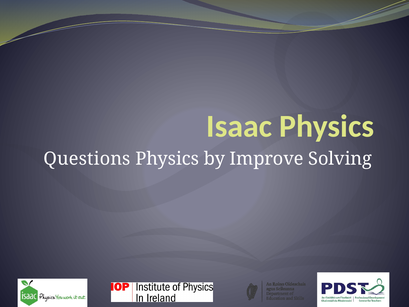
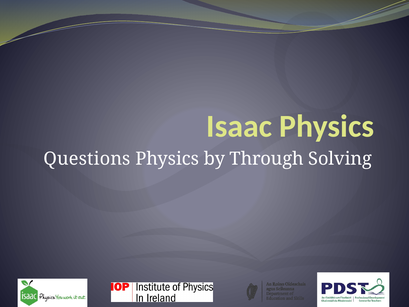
Improve: Improve -> Through
